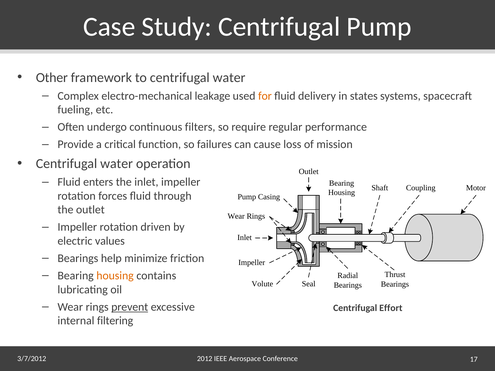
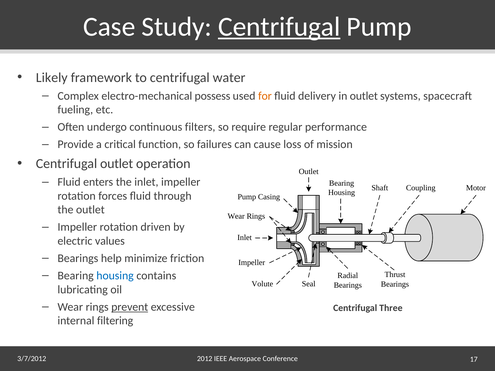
Centrifugal at (279, 27) underline: none -> present
Other: Other -> Likely
leakage: leakage -> possess
in states: states -> outlet
water at (117, 164): water -> outlet
housing at (115, 276) colour: orange -> blue
Effort: Effort -> Three
